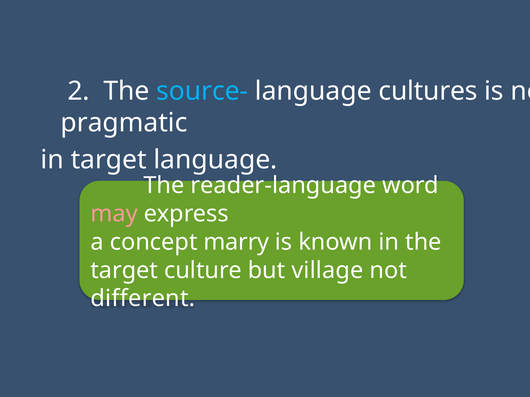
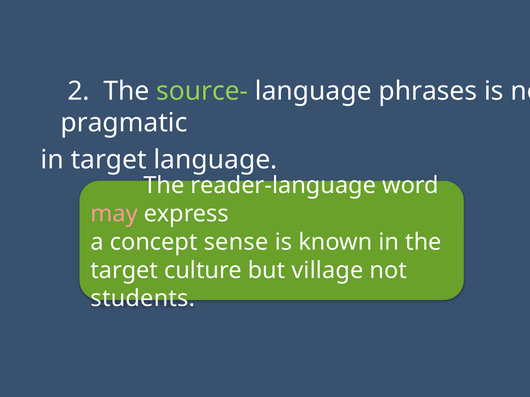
source- colour: light blue -> light green
cultures: cultures -> phrases
marry: marry -> sense
different: different -> students
